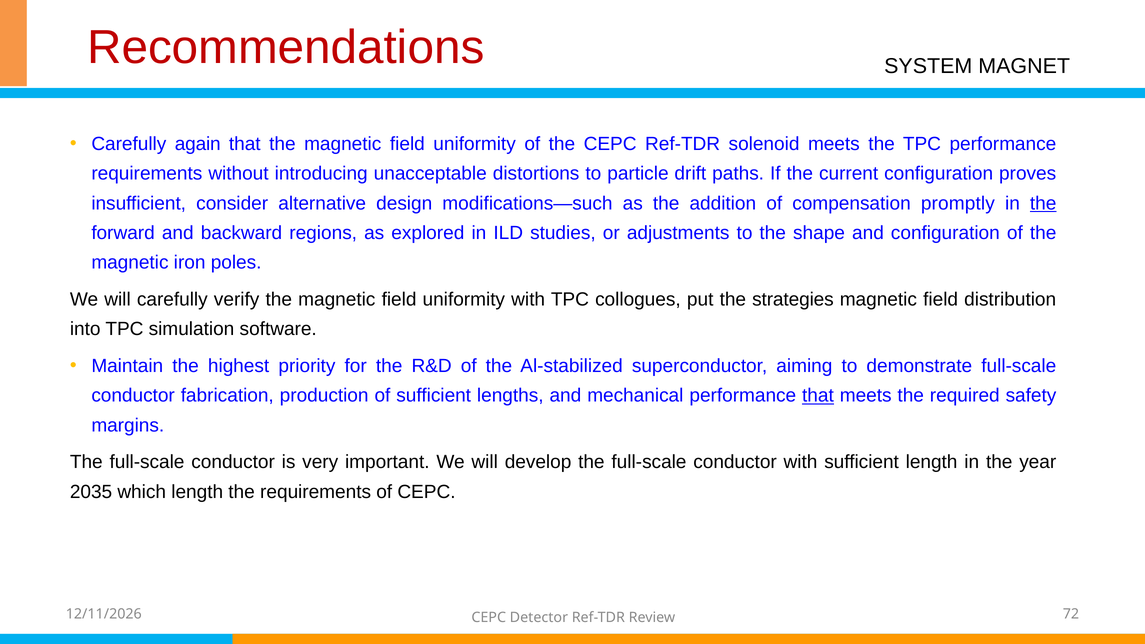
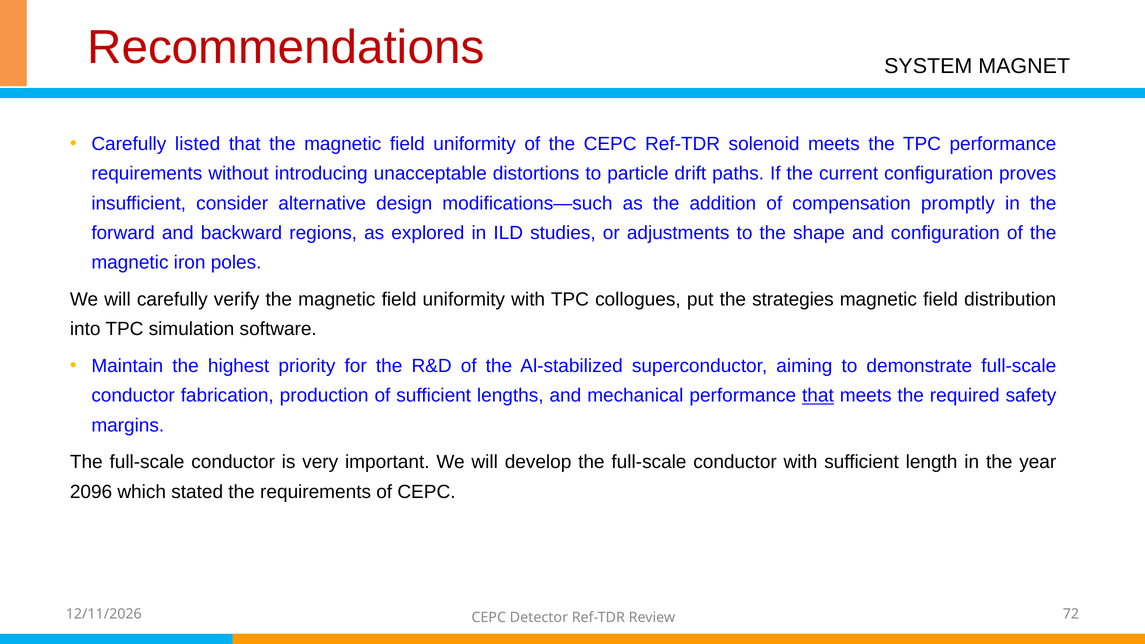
again: again -> listed
the at (1043, 203) underline: present -> none
2035: 2035 -> 2096
which length: length -> stated
